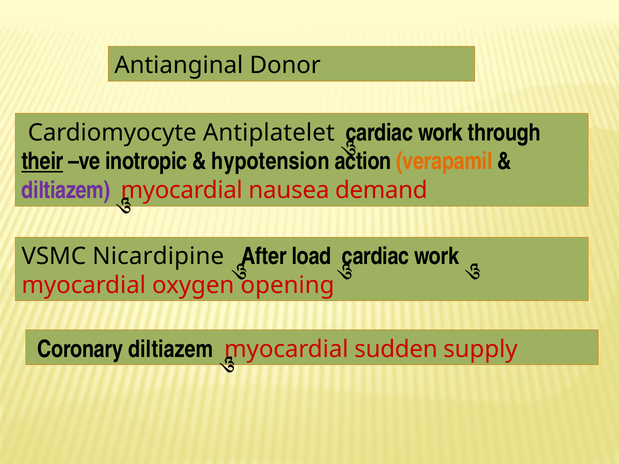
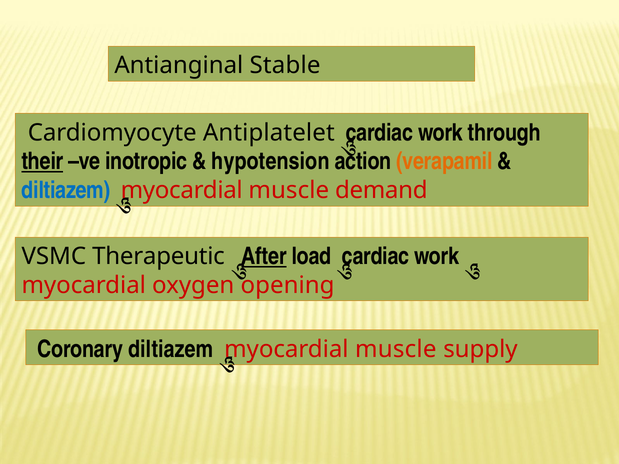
Donor: Donor -> Stable
nausea at (289, 190): nausea -> muscle
diltiazem at (66, 190) colour: purple -> blue
Nicardipine: Nicardipine -> Therapeutic
After underline: none -> present
sudden at (396, 349): sudden -> muscle
